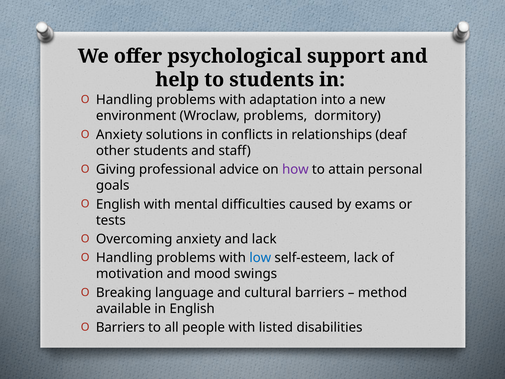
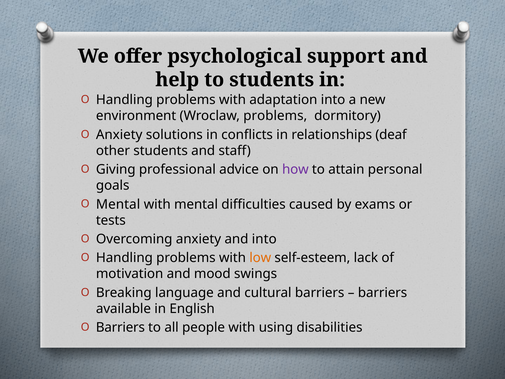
English at (118, 204): English -> Mental
and lack: lack -> into
low colour: blue -> orange
method at (383, 292): method -> barriers
listed: listed -> using
